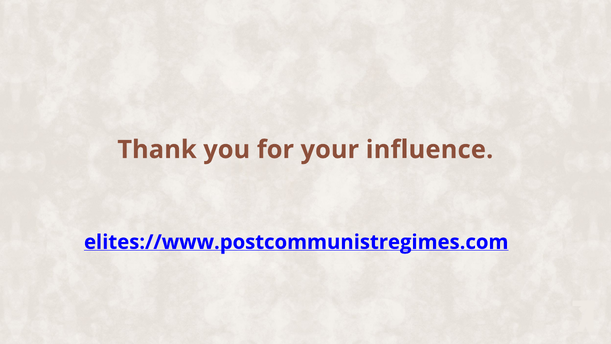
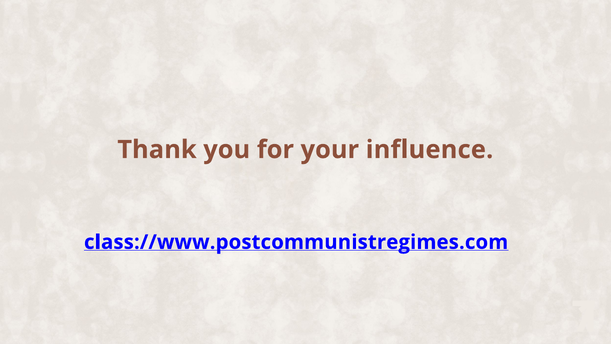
elites://www.postcommunistregimes.com: elites://www.postcommunistregimes.com -> class://www.postcommunistregimes.com
